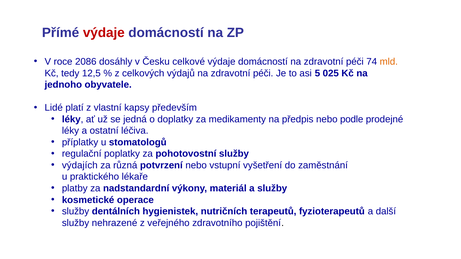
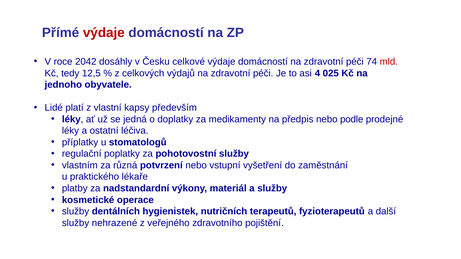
2086: 2086 -> 2042
mld colour: orange -> red
5: 5 -> 4
výdajích: výdajích -> vlastním
